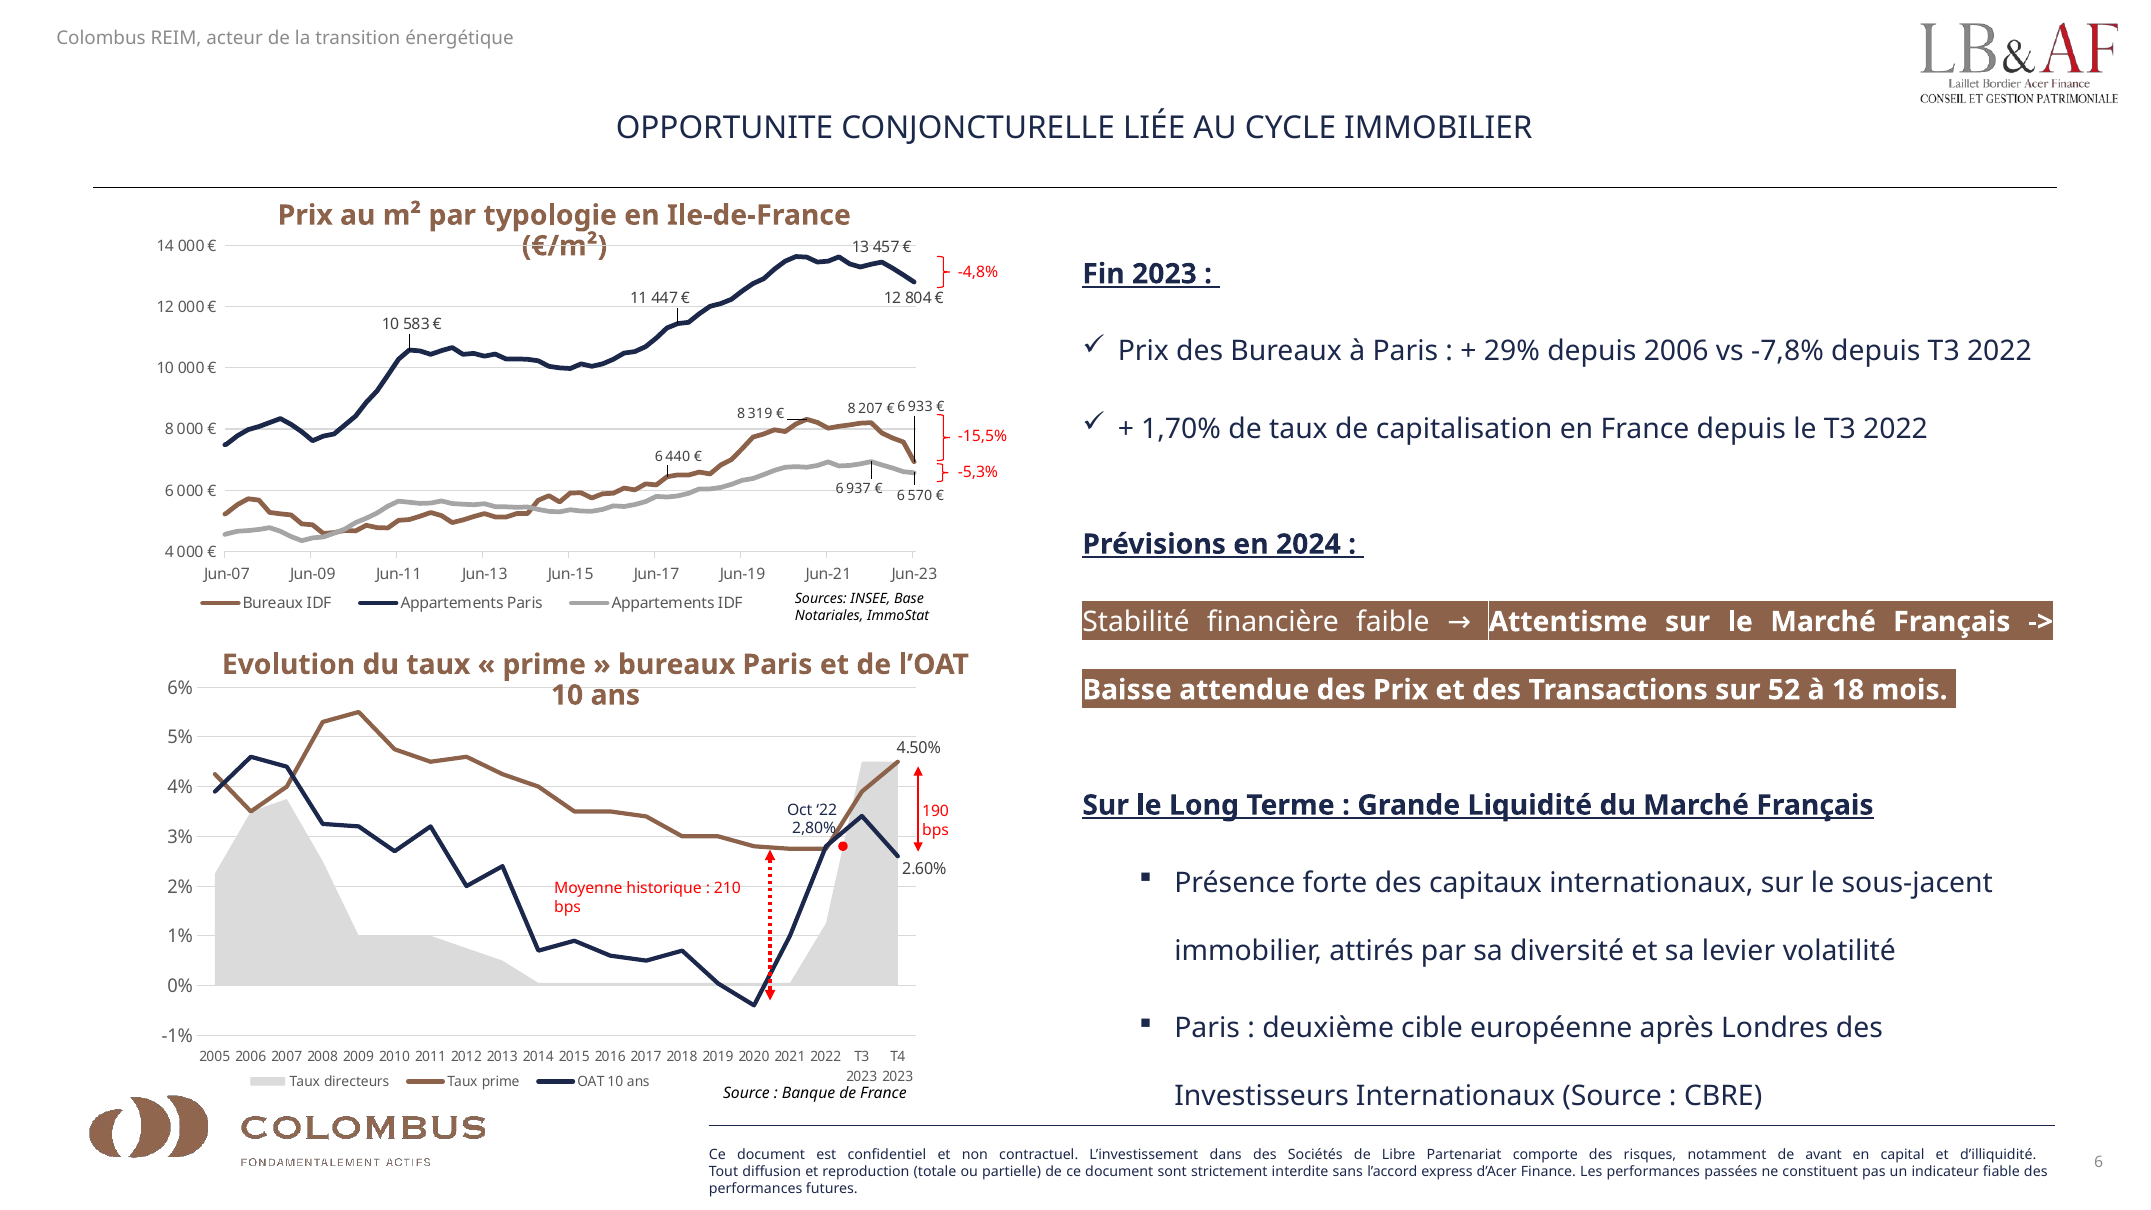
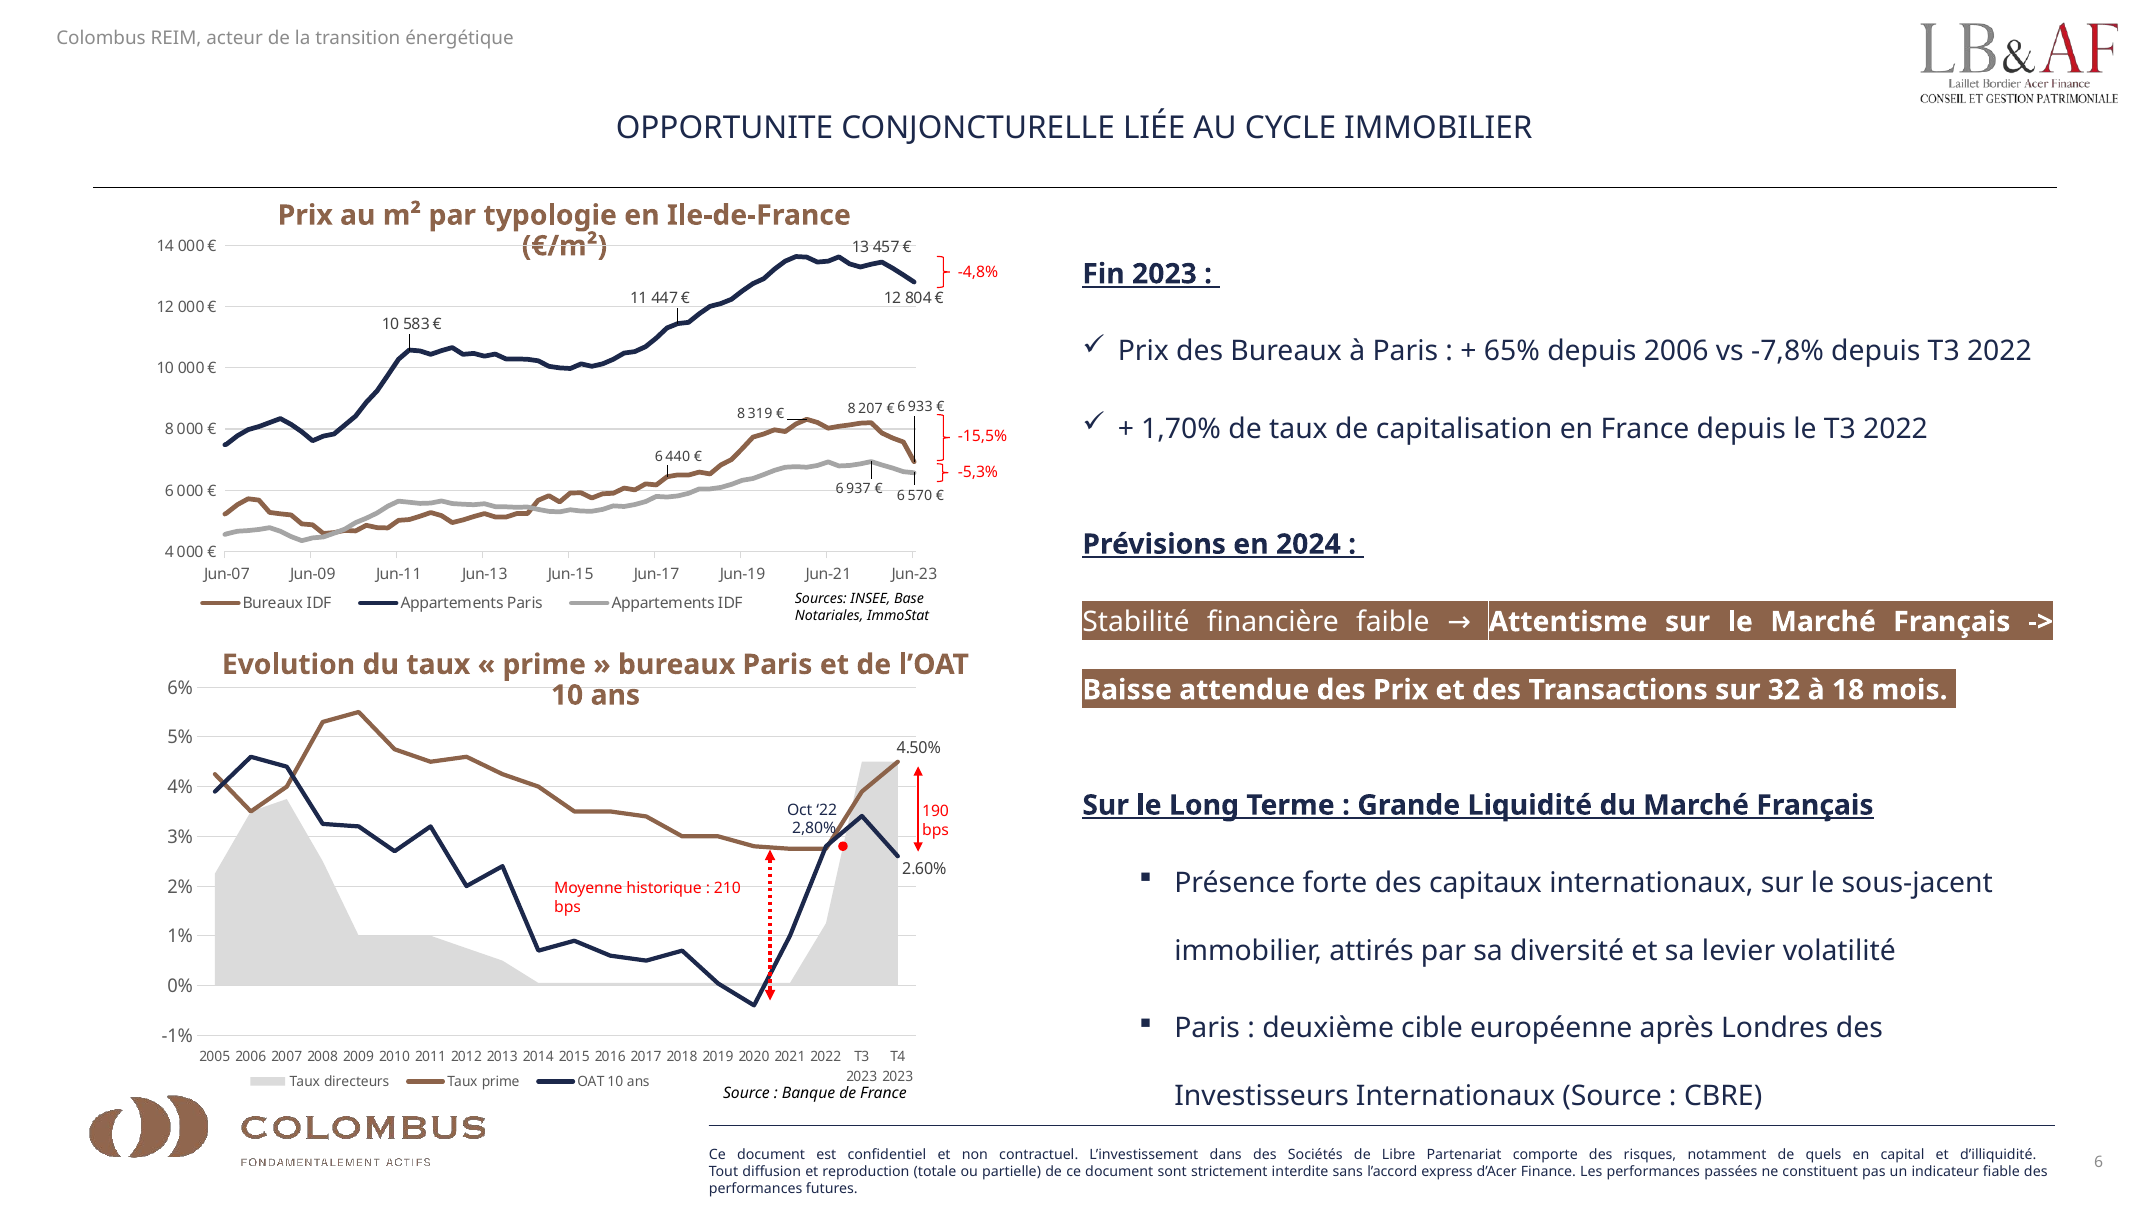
29%: 29% -> 65%
52: 52 -> 32
avant: avant -> quels
